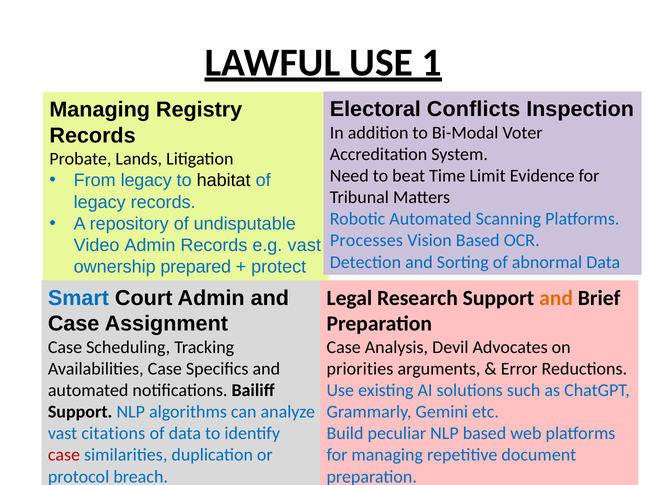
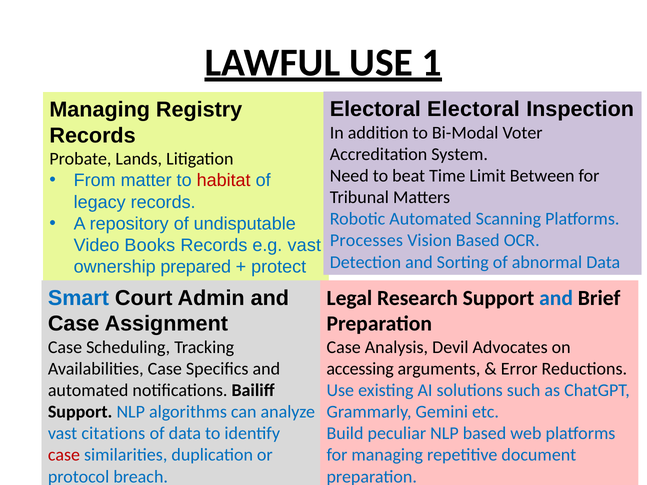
Electoral Conflicts: Conflicts -> Electoral
Evidence: Evidence -> Between
From legacy: legacy -> matter
habitat colour: black -> red
Video Admin: Admin -> Books
and at (556, 298) colour: orange -> blue
priorities: priorities -> accessing
